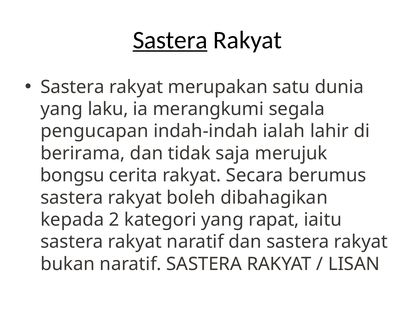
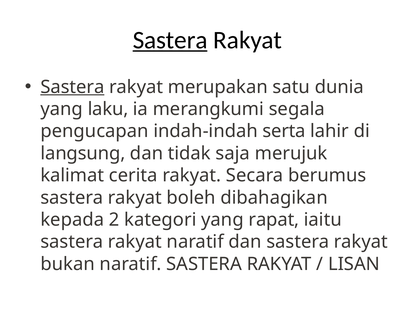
Sastera at (72, 87) underline: none -> present
ialah: ialah -> serta
berirama: berirama -> langsung
bongsu: bongsu -> kalimat
